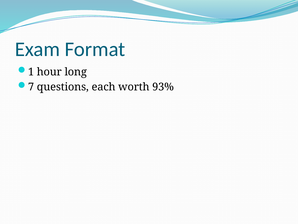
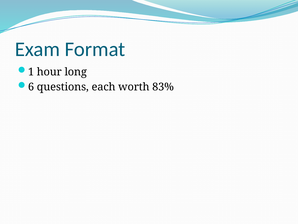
7: 7 -> 6
93%: 93% -> 83%
